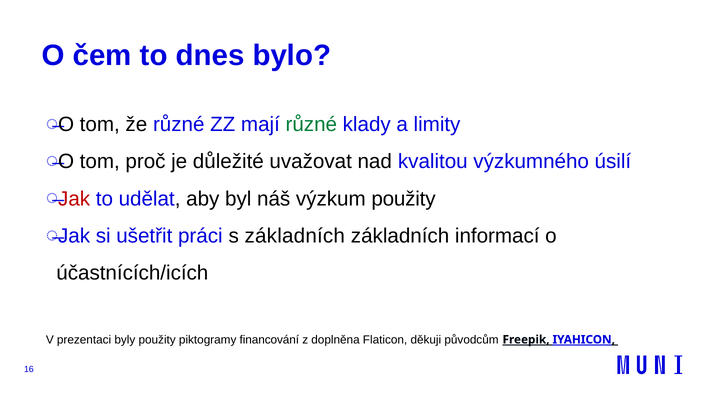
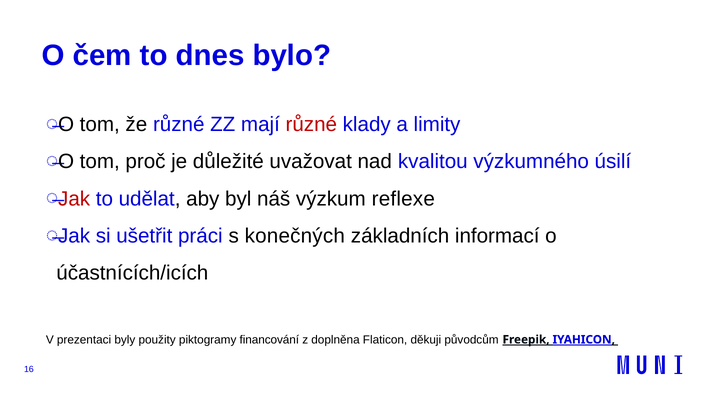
různé at (311, 124) colour: green -> red
výzkum použity: použity -> reflexe
s základních: základních -> konečných
